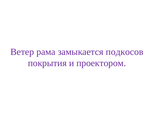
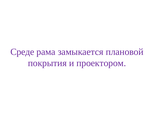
Ветер: Ветер -> Среде
подкосов: подкосов -> плановой
